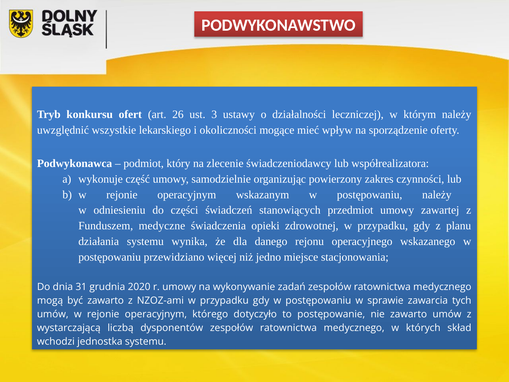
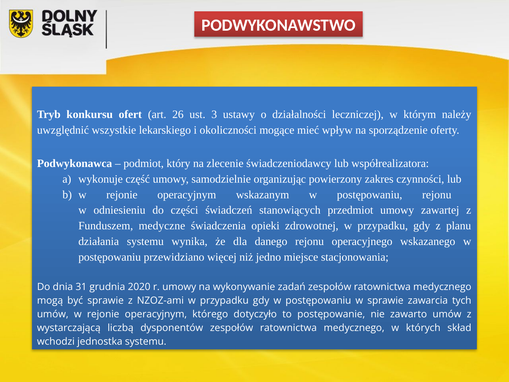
postępowaniu należy: należy -> rejonu
być zawarto: zawarto -> sprawie
